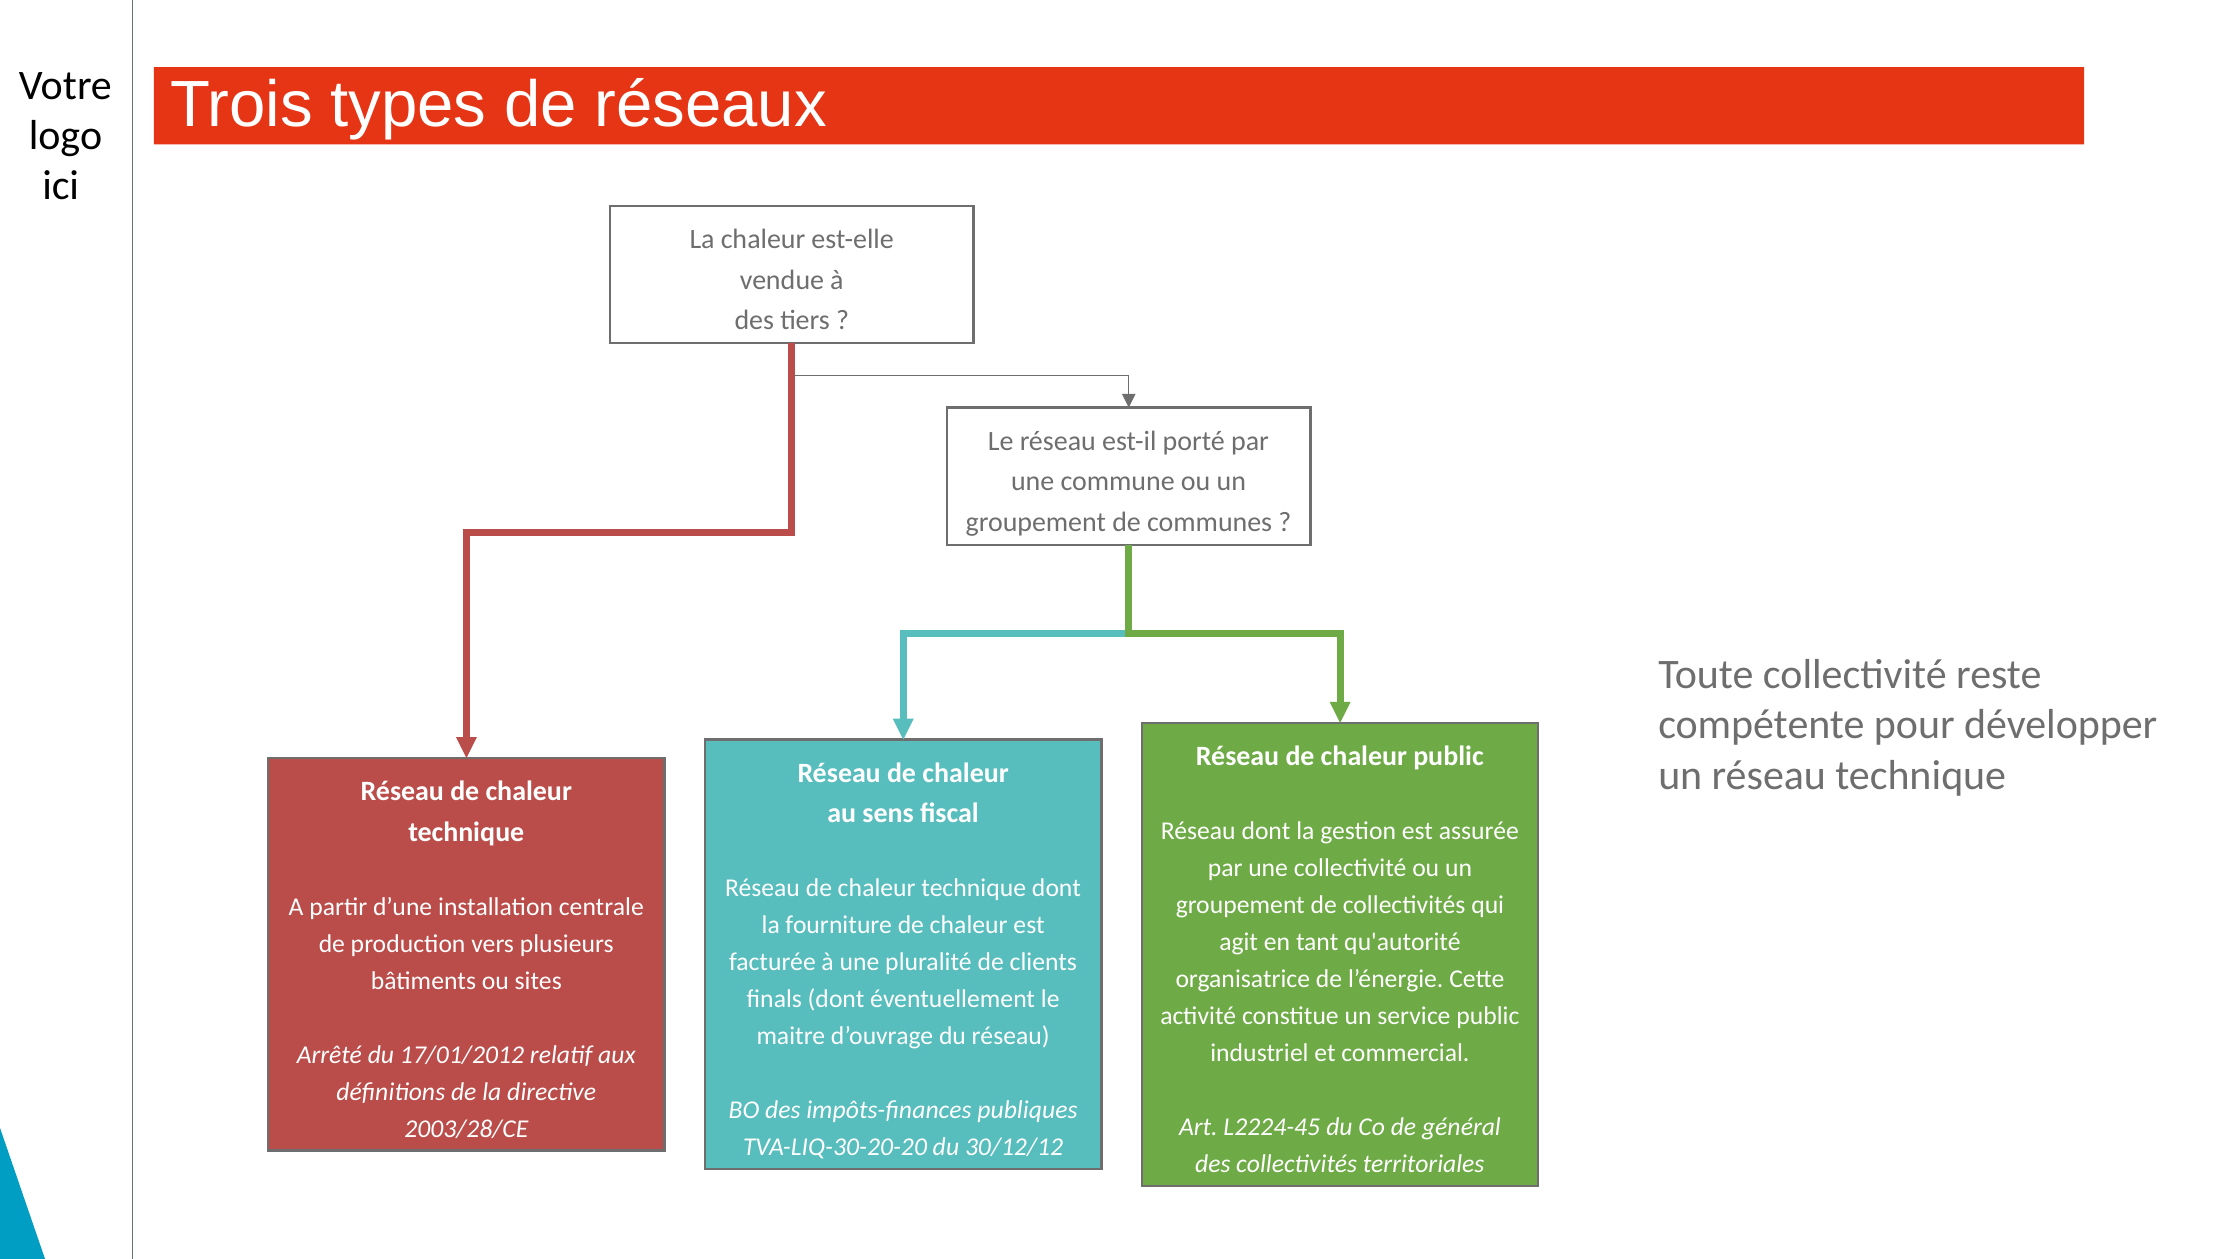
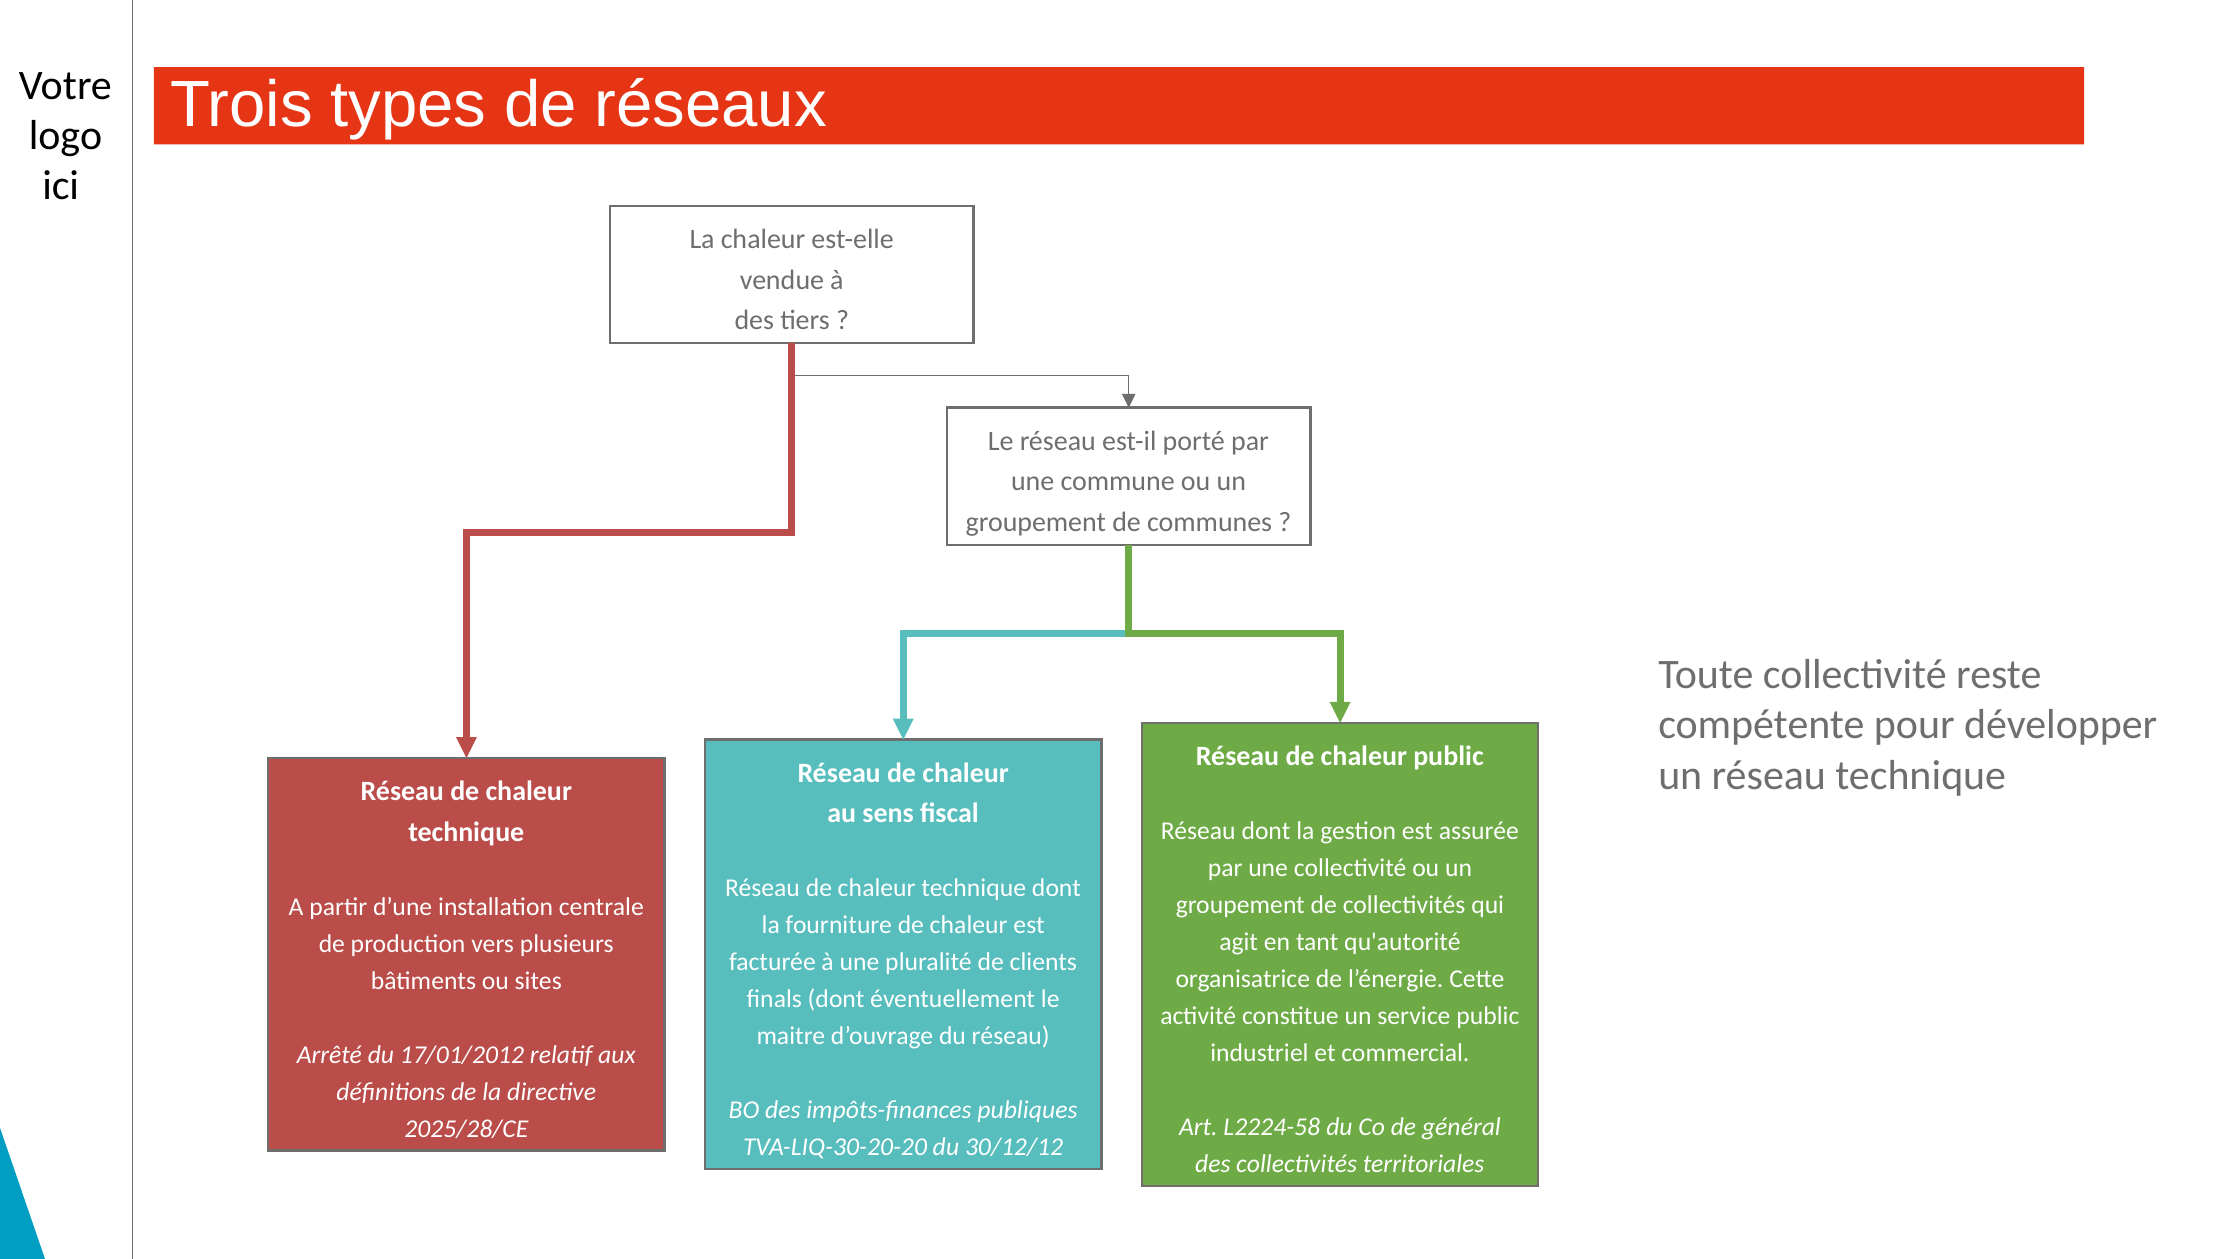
L2224-45: L2224-45 -> L2224-58
2003/28/CE: 2003/28/CE -> 2025/28/CE
